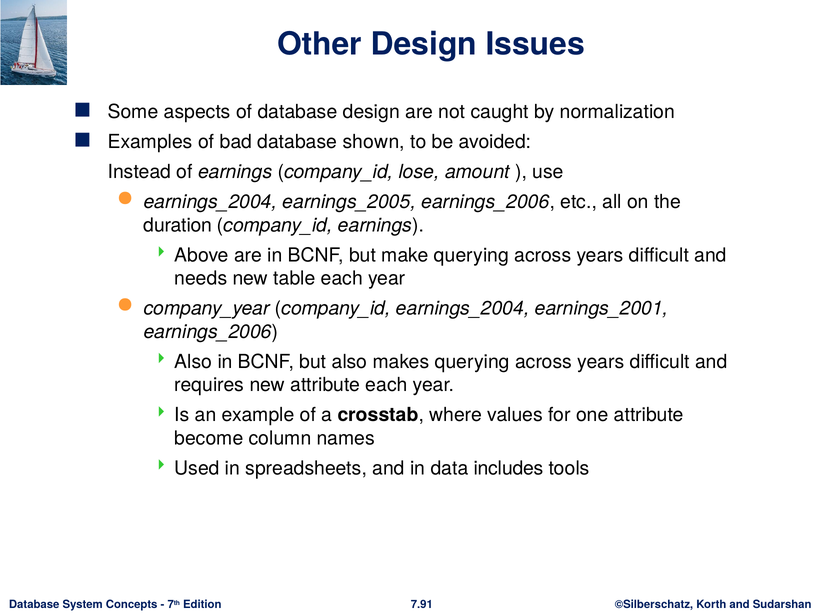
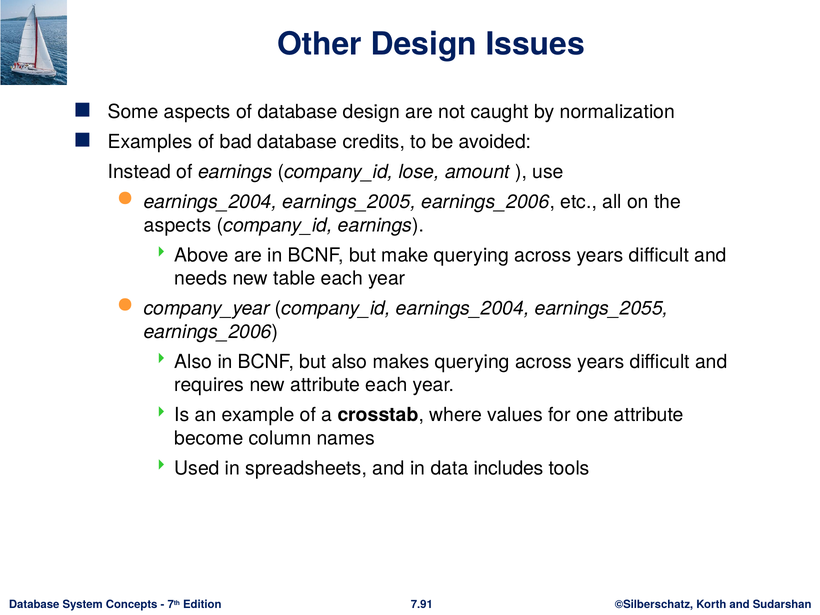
shown: shown -> credits
duration at (178, 225): duration -> aspects
earnings_2001: earnings_2001 -> earnings_2055
